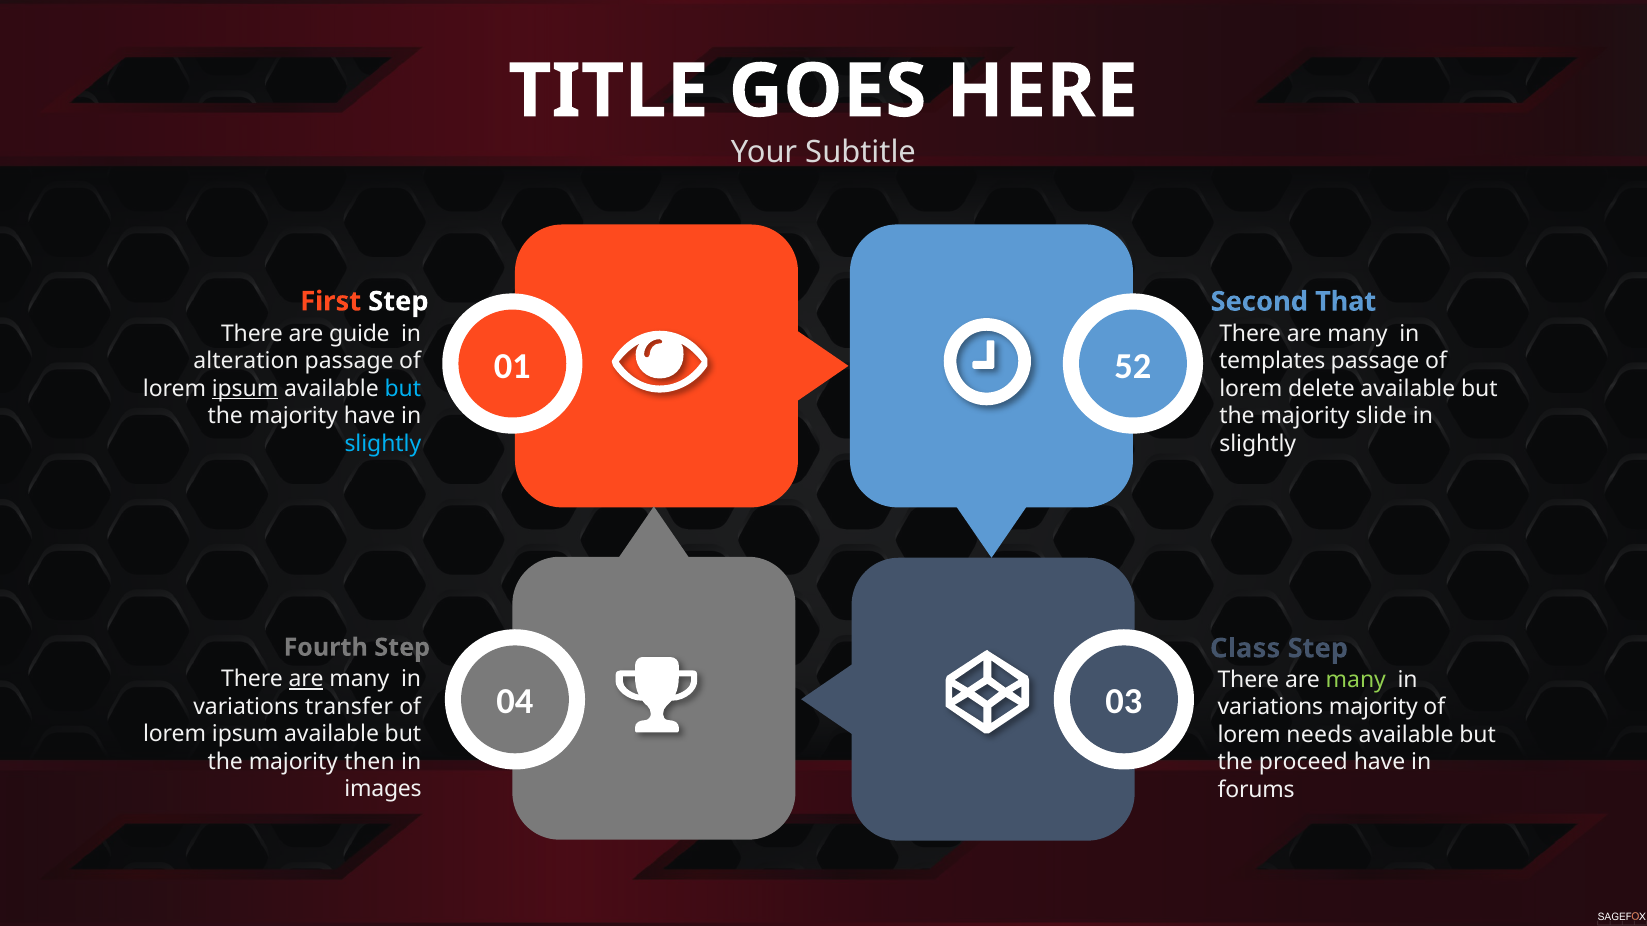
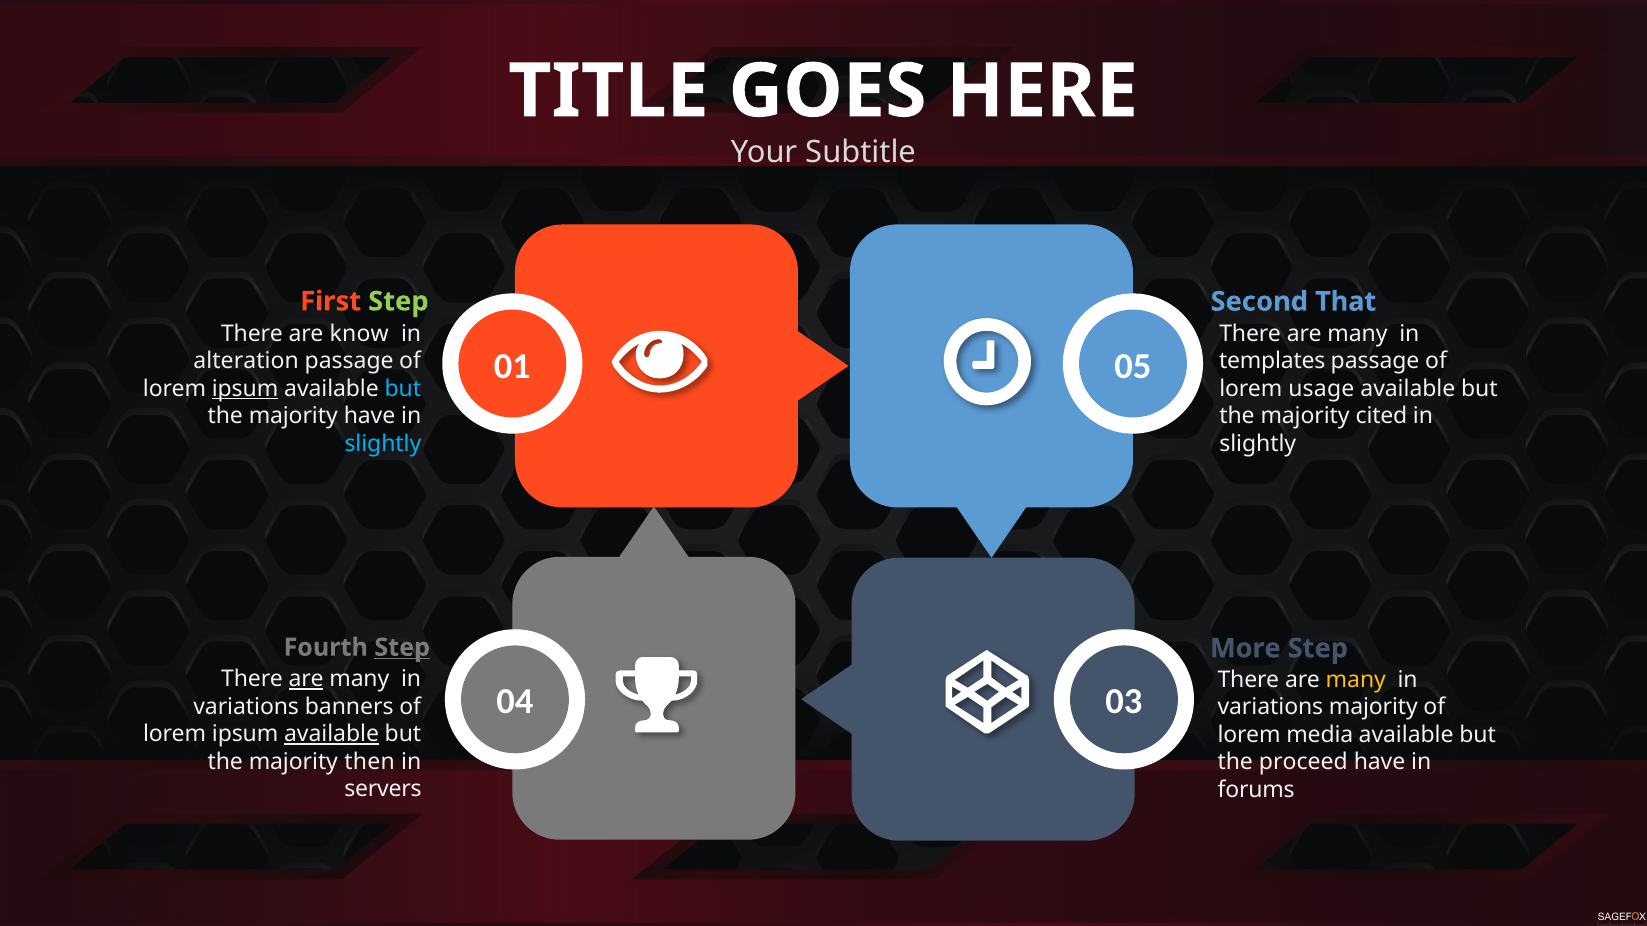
Step at (398, 302) colour: white -> light green
guide: guide -> know
52: 52 -> 05
delete: delete -> usage
slide: slide -> cited
Step at (402, 648) underline: none -> present
Class: Class -> More
many at (1356, 680) colour: light green -> yellow
transfer: transfer -> banners
available at (332, 734) underline: none -> present
needs: needs -> media
images: images -> servers
